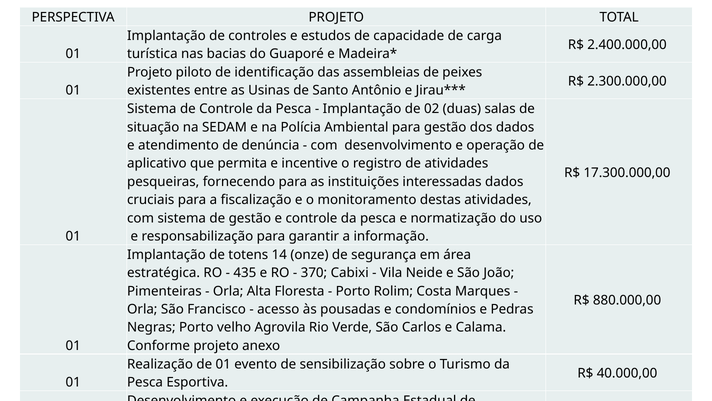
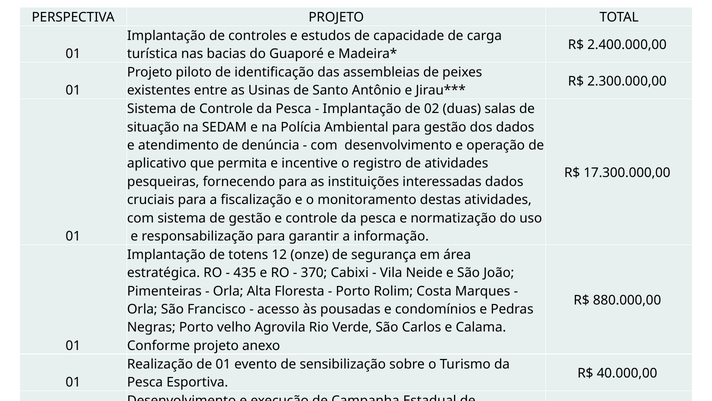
14: 14 -> 12
